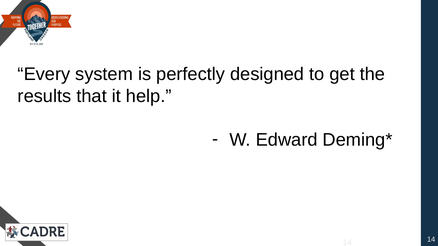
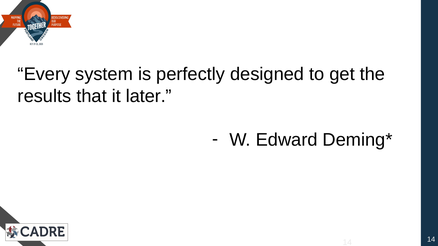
help: help -> later
